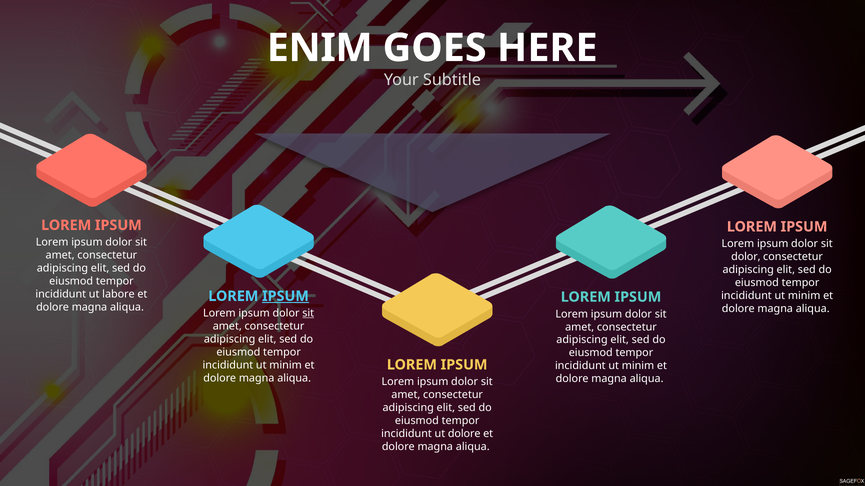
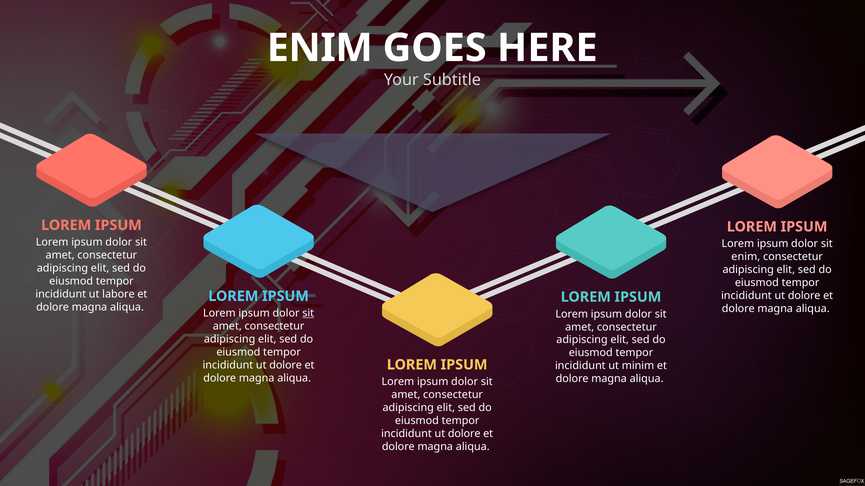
dolor at (746, 257): dolor -> enim
minim at (804, 296): minim -> dolore
IPSUM at (285, 296) underline: present -> none
minim at (286, 365): minim -> dolore
